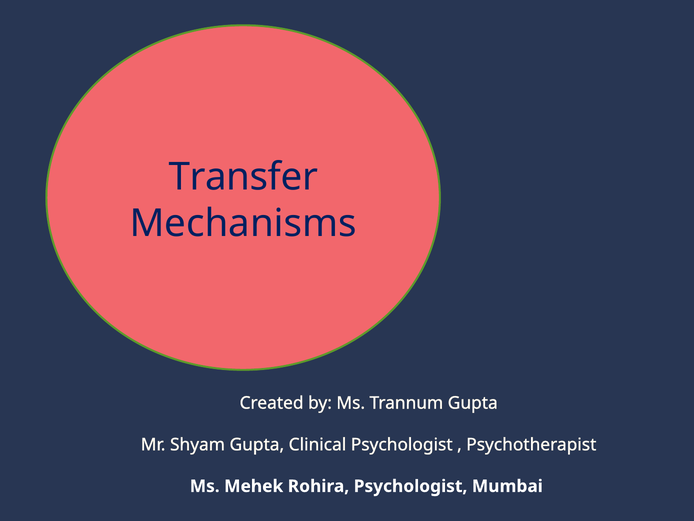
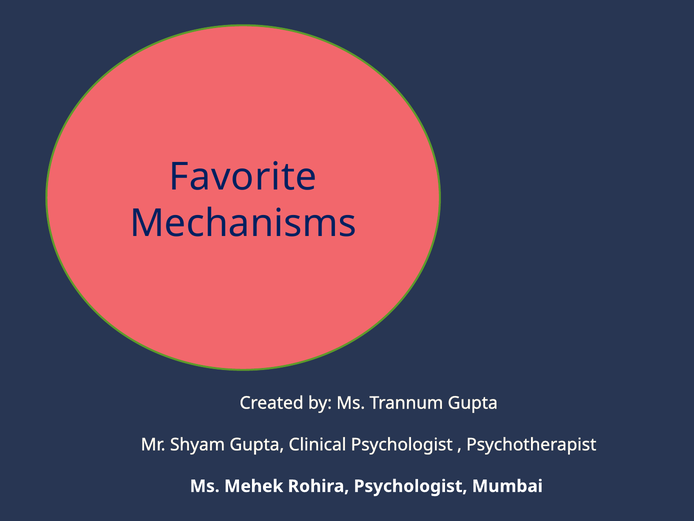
Transfer: Transfer -> Favorite
